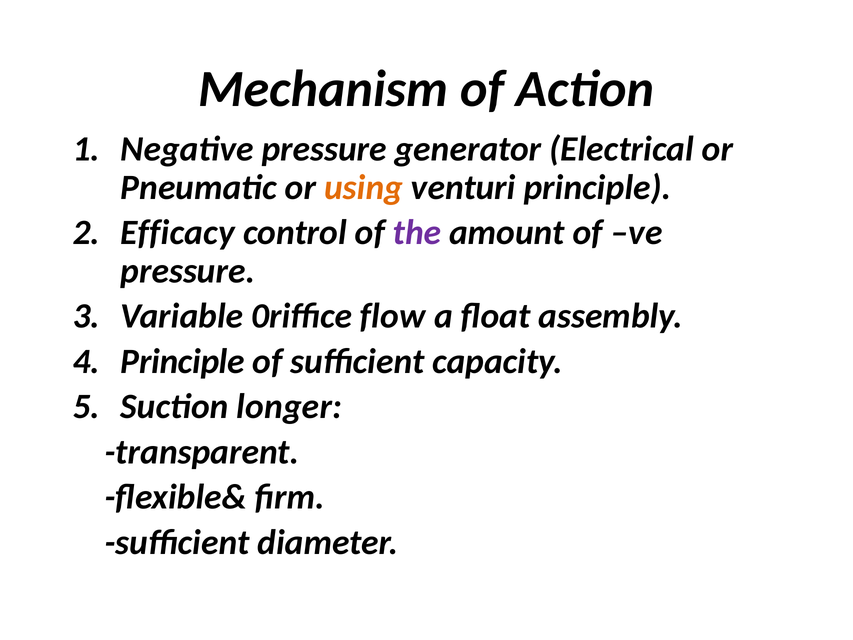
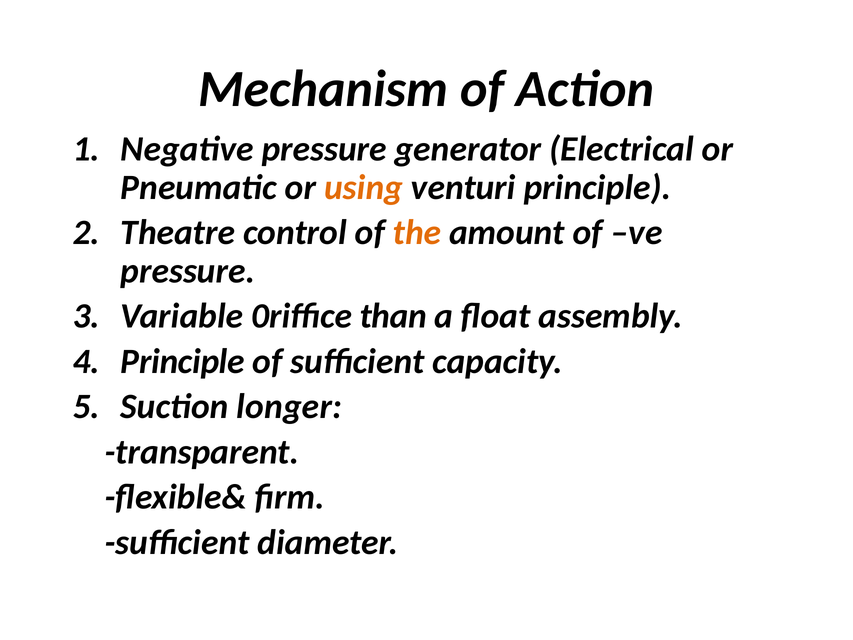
Efficacy: Efficacy -> Theatre
the colour: purple -> orange
flow: flow -> than
